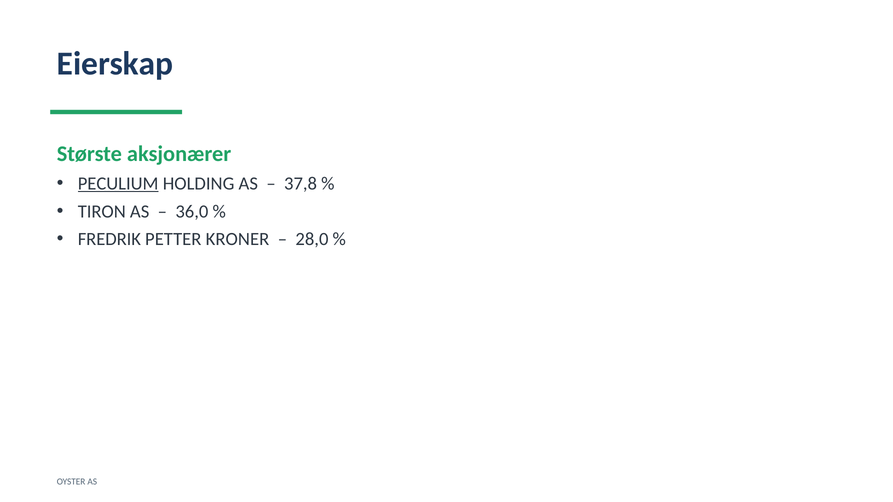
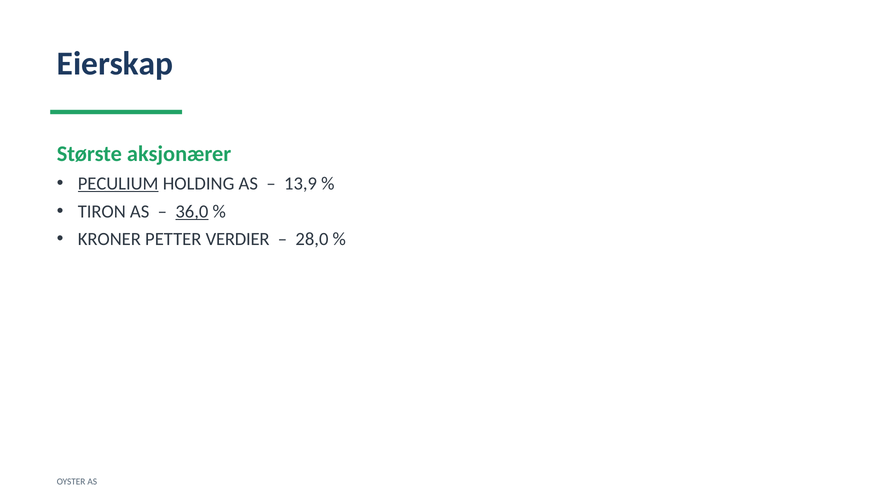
37,8: 37,8 -> 13,9
36,0 underline: none -> present
FREDRIK: FREDRIK -> KRONER
KRONER: KRONER -> VERDIER
